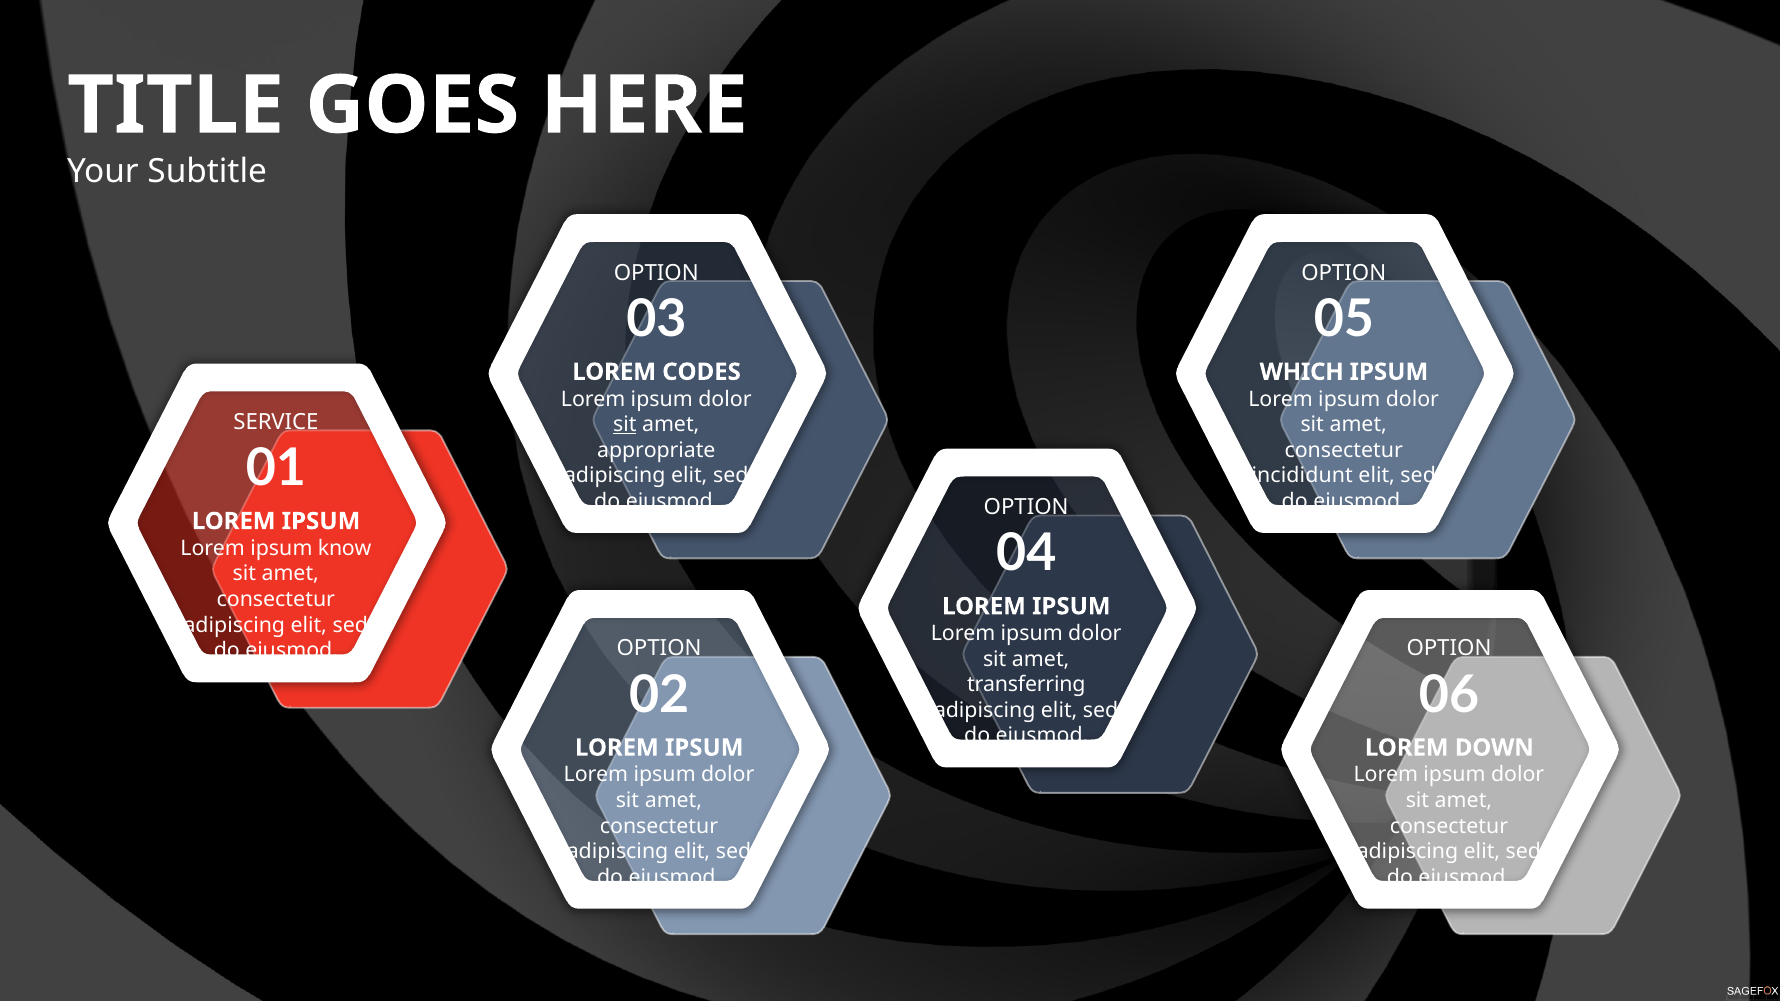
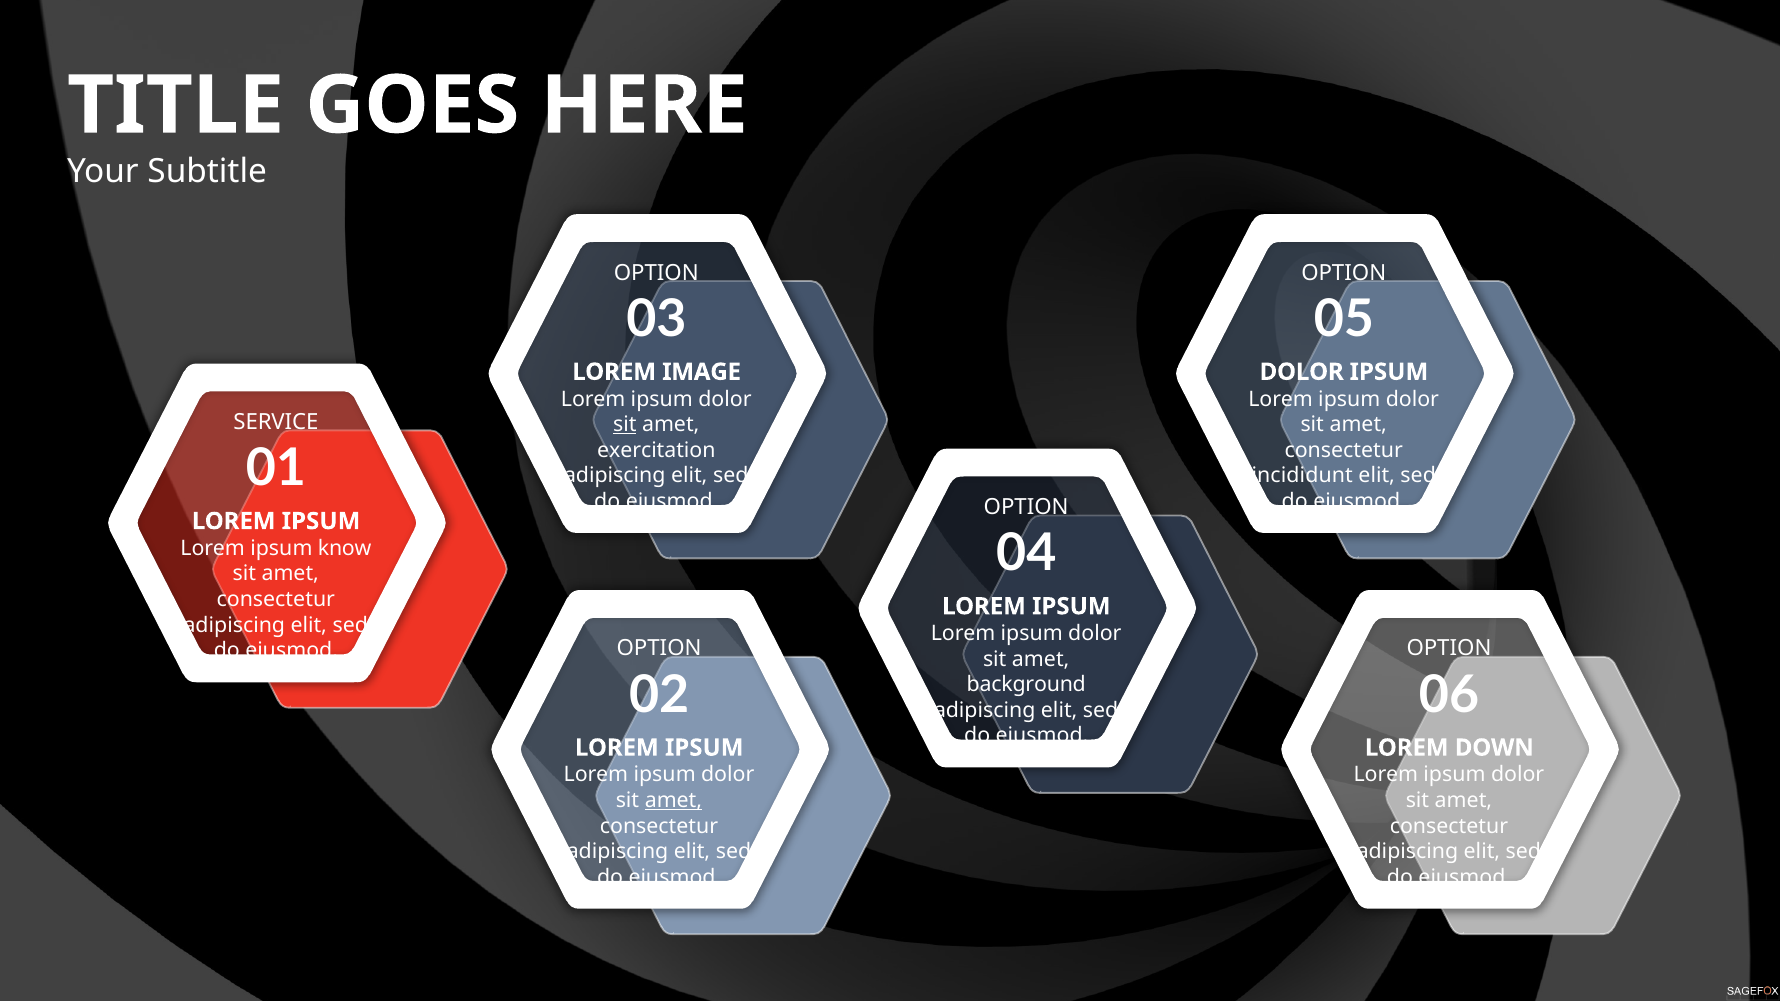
CODES: CODES -> IMAGE
WHICH at (1302, 372): WHICH -> DOLOR
appropriate: appropriate -> exercitation
transferring: transferring -> background
amet at (673, 801) underline: none -> present
